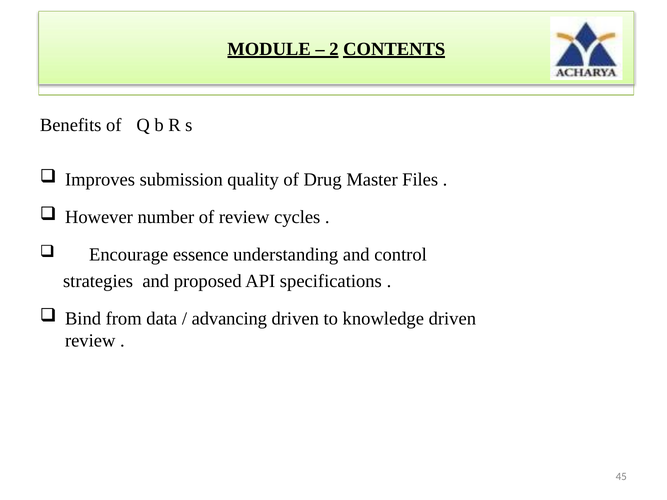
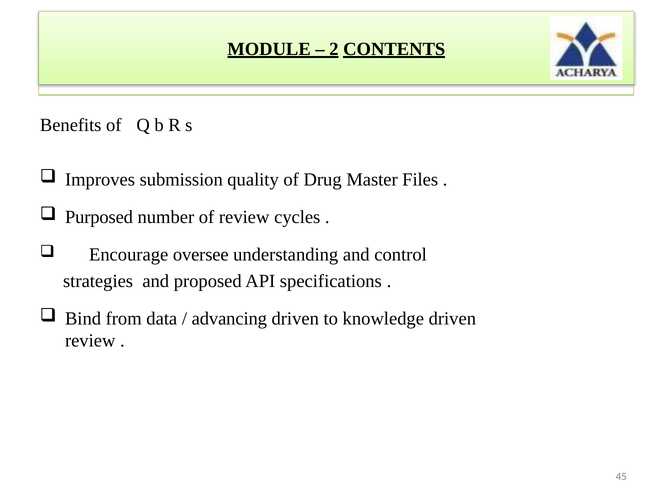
However: However -> Purposed
essence: essence -> oversee
